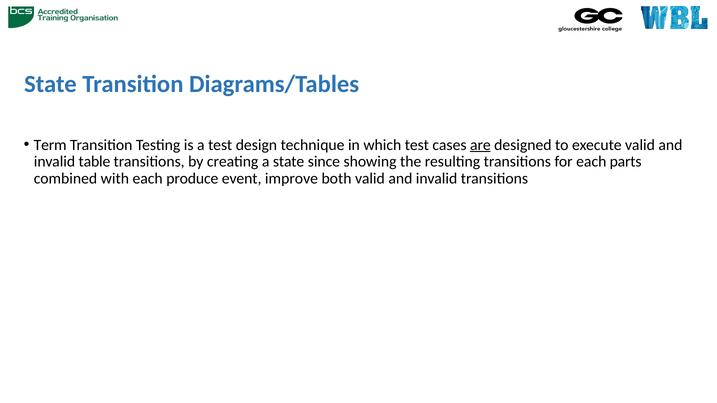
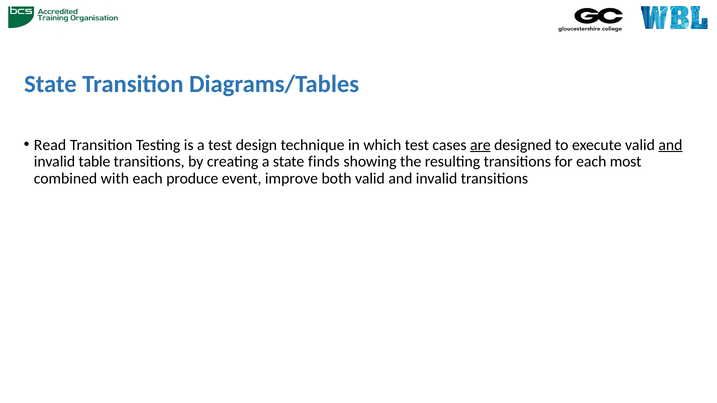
Term: Term -> Read
and at (670, 145) underline: none -> present
since: since -> finds
parts: parts -> most
